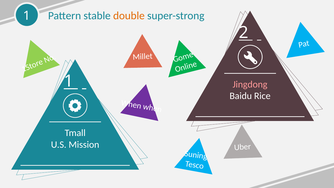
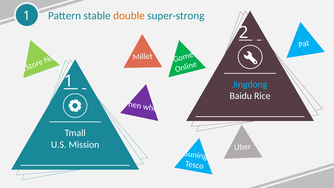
Jingdong colour: pink -> light blue
